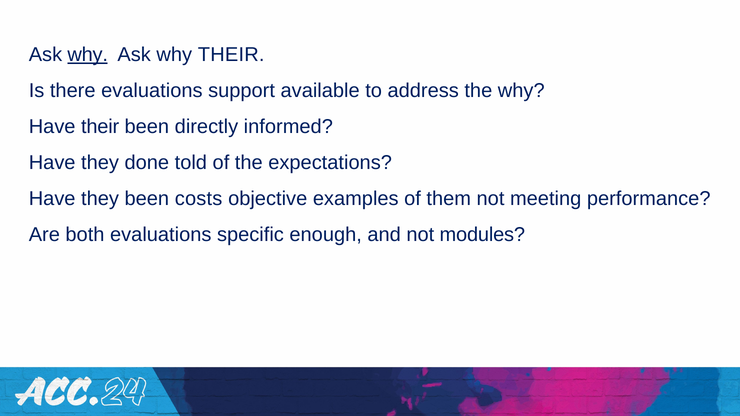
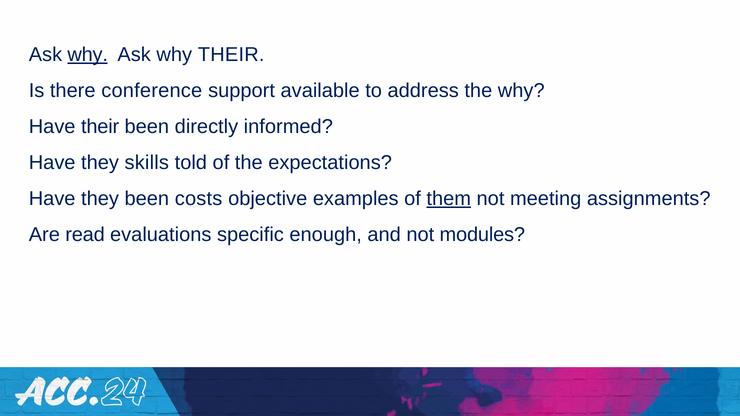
there evaluations: evaluations -> conference
done: done -> skills
them underline: none -> present
performance: performance -> assignments
both: both -> read
